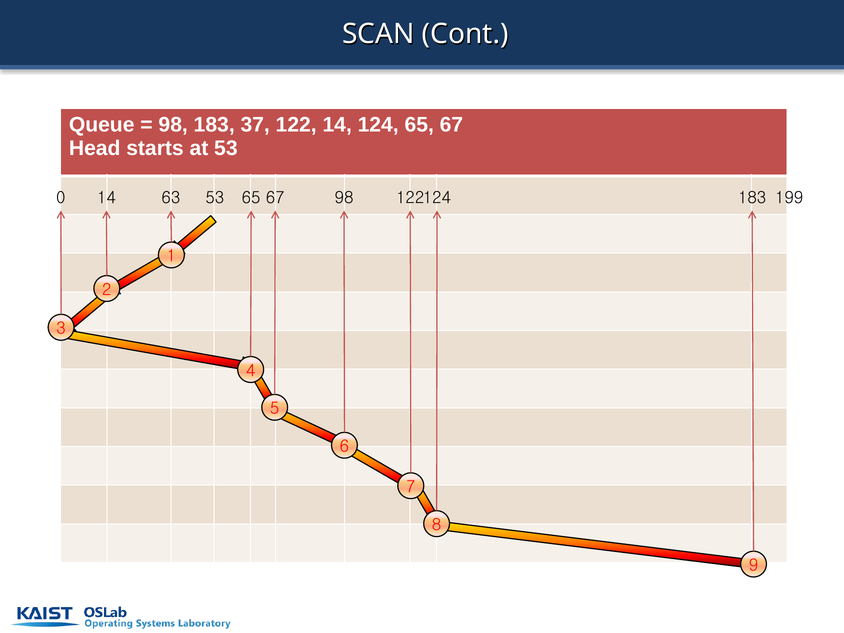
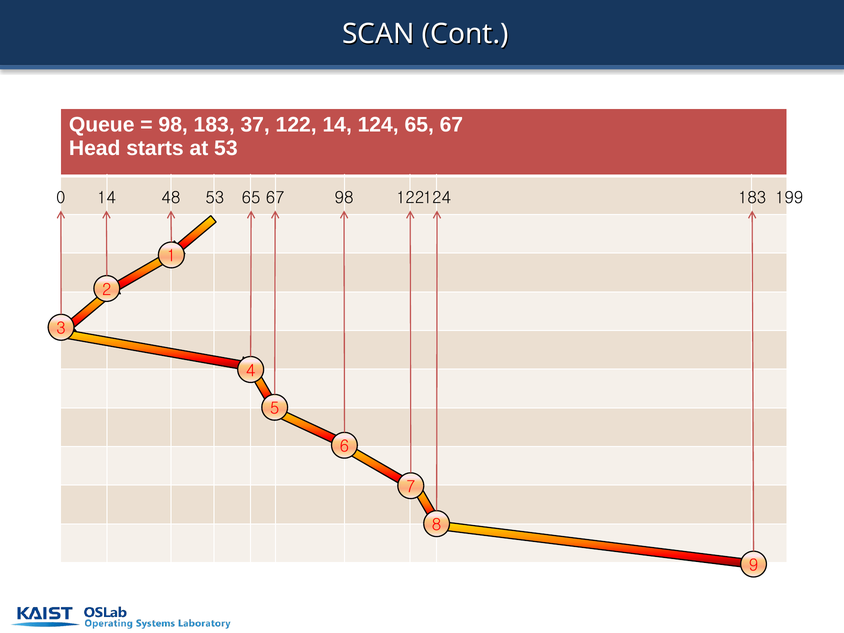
63: 63 -> 48
